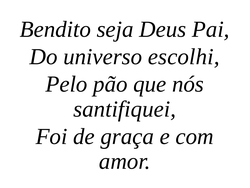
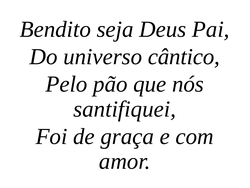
escolhi: escolhi -> cântico
